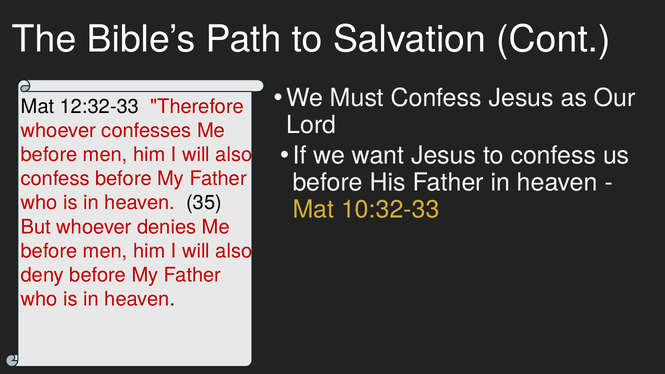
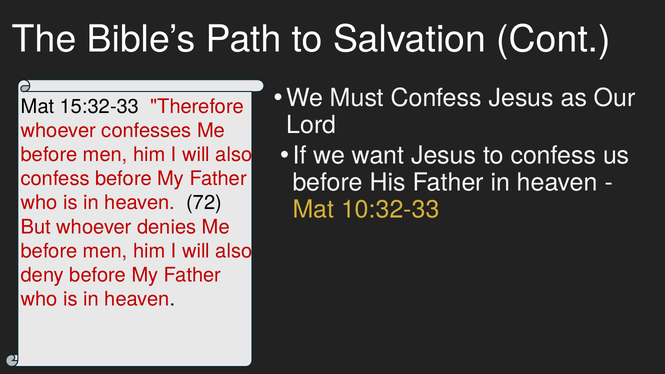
12:32-33: 12:32-33 -> 15:32-33
35: 35 -> 72
